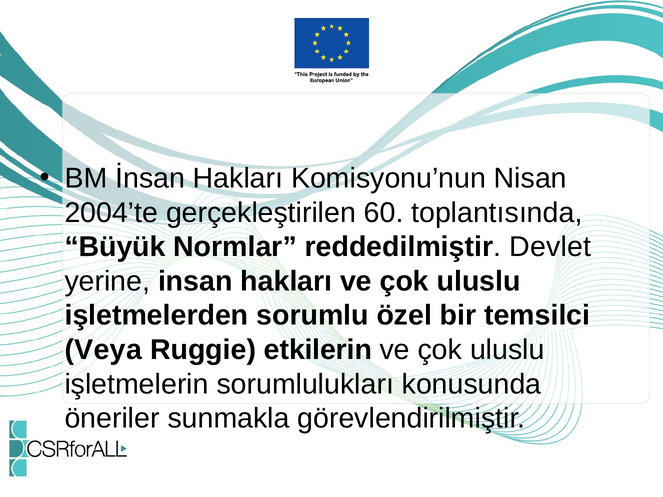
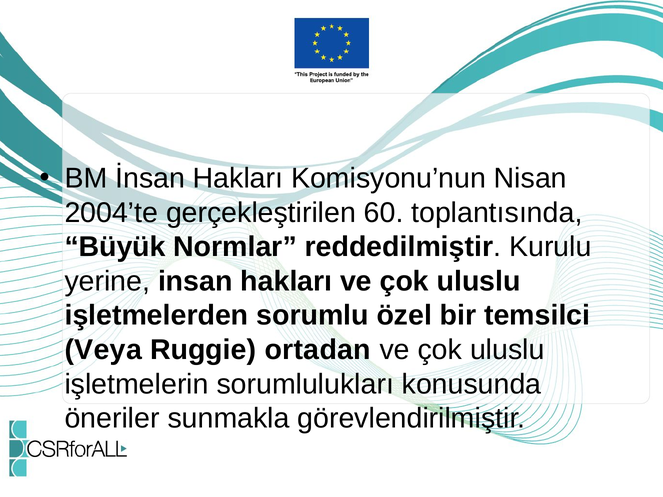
Devlet: Devlet -> Kurulu
etkilerin: etkilerin -> ortadan
